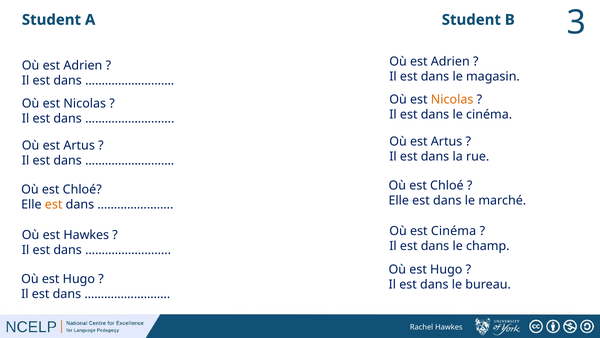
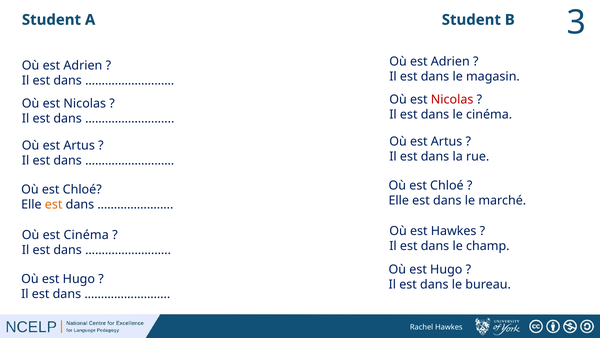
Nicolas at (452, 99) colour: orange -> red
est Cinéma: Cinéma -> Hawkes
est Hawkes: Hawkes -> Cinéma
